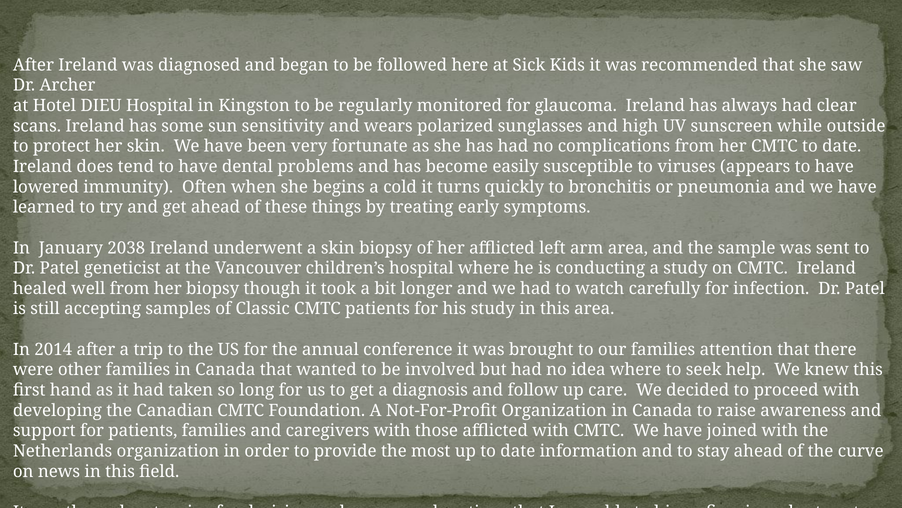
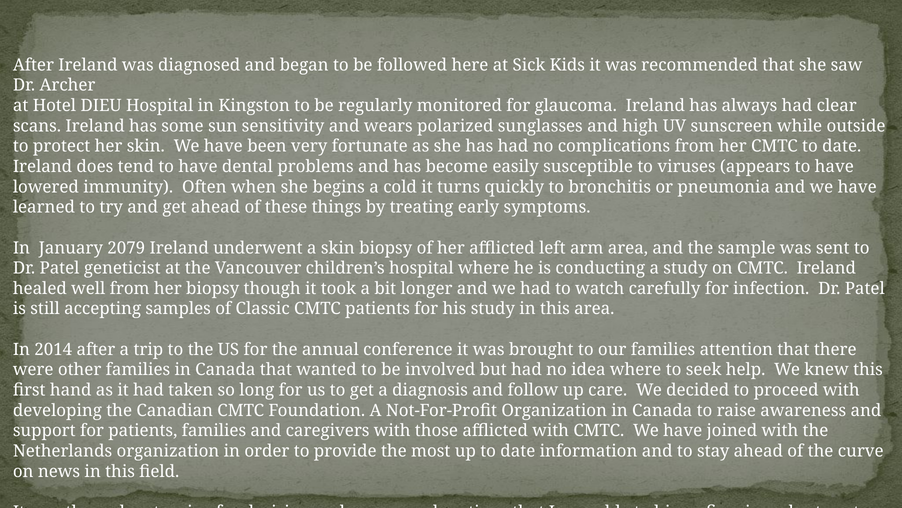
2038: 2038 -> 2079
